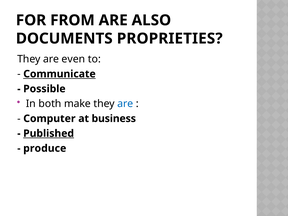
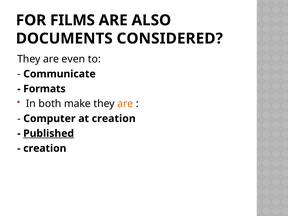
FROM: FROM -> FILMS
PROPRIETIES: PROPRIETIES -> CONSIDERED
Communicate underline: present -> none
Possible: Possible -> Formats
are at (125, 104) colour: blue -> orange
at business: business -> creation
produce at (45, 148): produce -> creation
